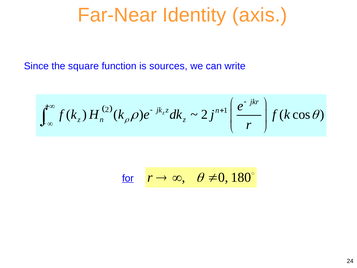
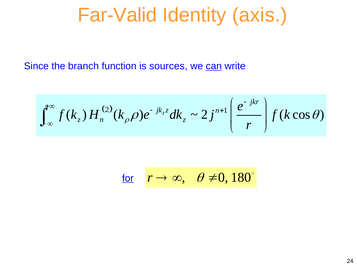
Far-Near: Far-Near -> Far-Valid
square: square -> branch
can underline: none -> present
